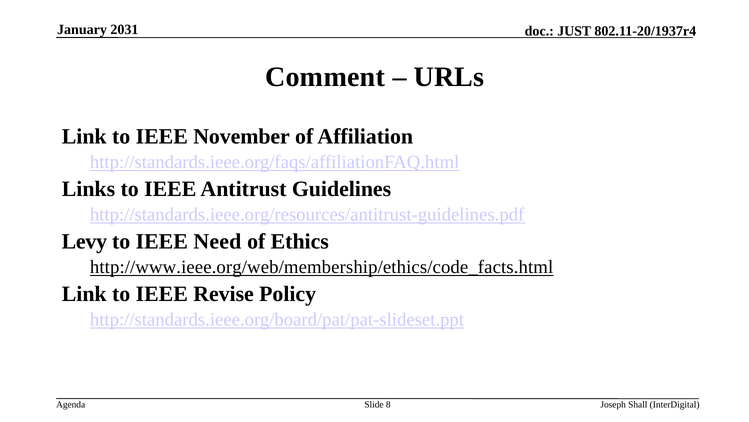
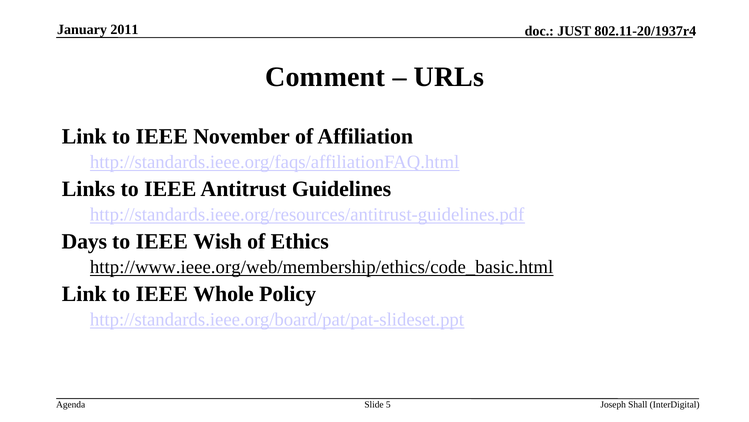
2031: 2031 -> 2011
Levy: Levy -> Days
Need: Need -> Wish
http://www.ieee.org/web/membership/ethics/code_facts.html: http://www.ieee.org/web/membership/ethics/code_facts.html -> http://www.ieee.org/web/membership/ethics/code_basic.html
Revise: Revise -> Whole
8: 8 -> 5
